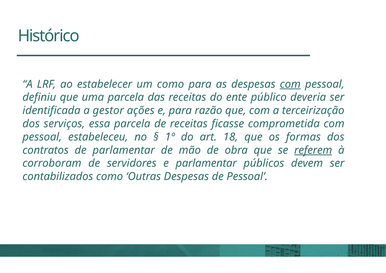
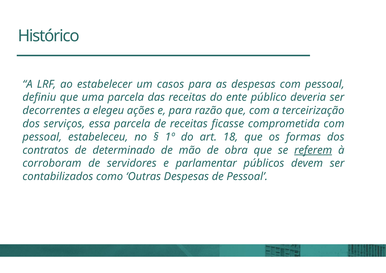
um como: como -> casos
com at (290, 84) underline: present -> none
identificada: identificada -> decorrentes
gestor: gestor -> elegeu
de parlamentar: parlamentar -> determinado
